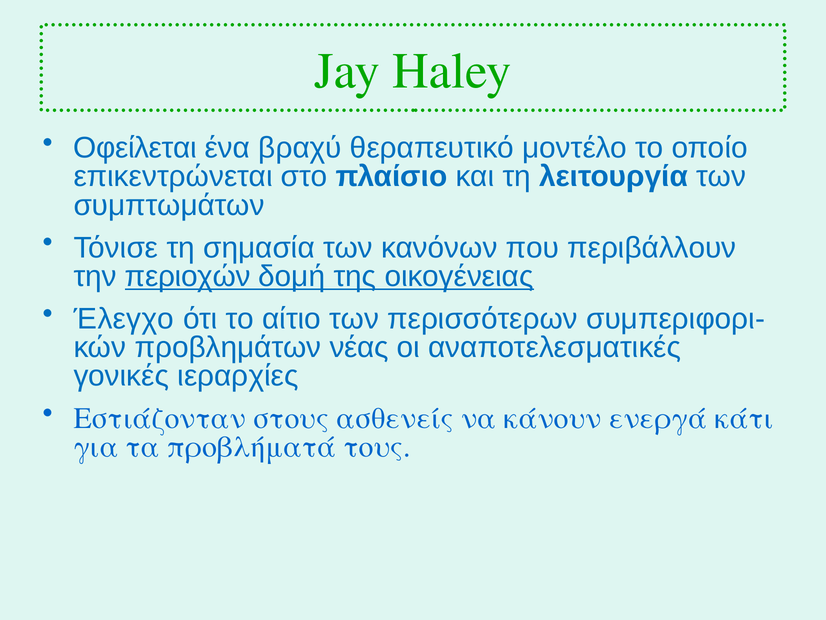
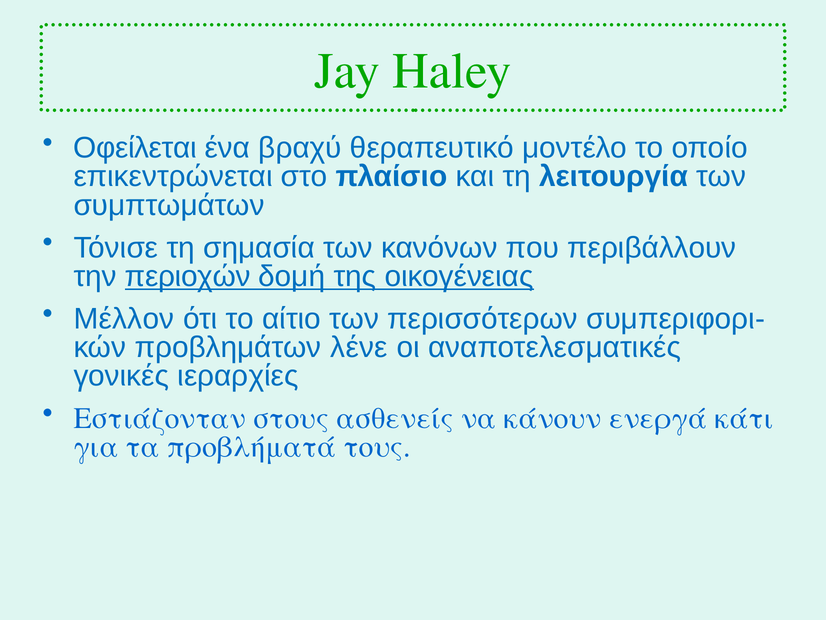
Έλεγχο: Έλεγχο -> Μέλλον
νέας: νέας -> λένε
